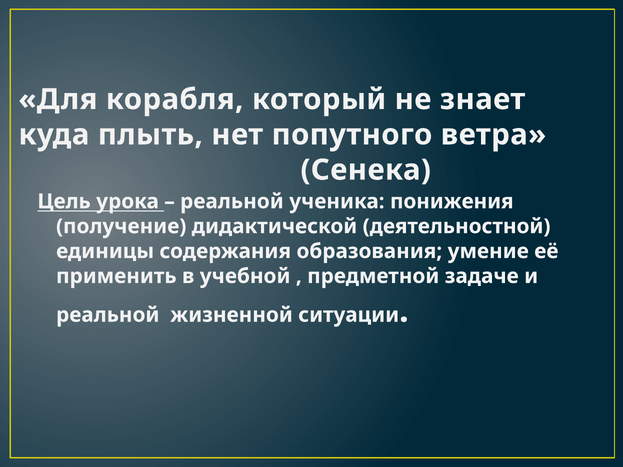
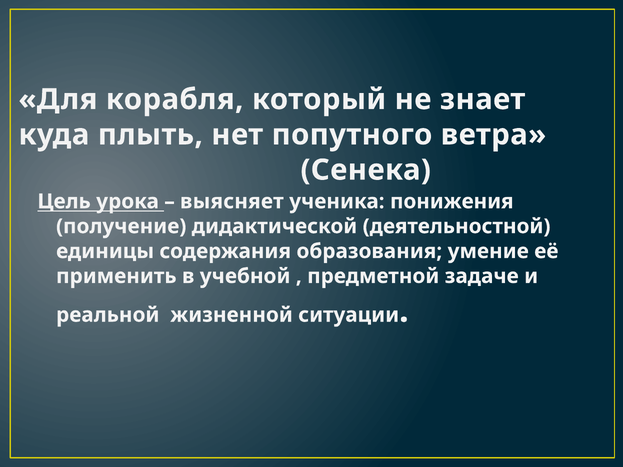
реальной at (232, 202): реальной -> выясняет
